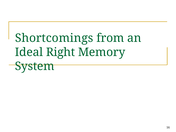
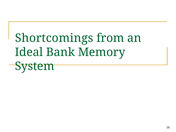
Right: Right -> Bank
